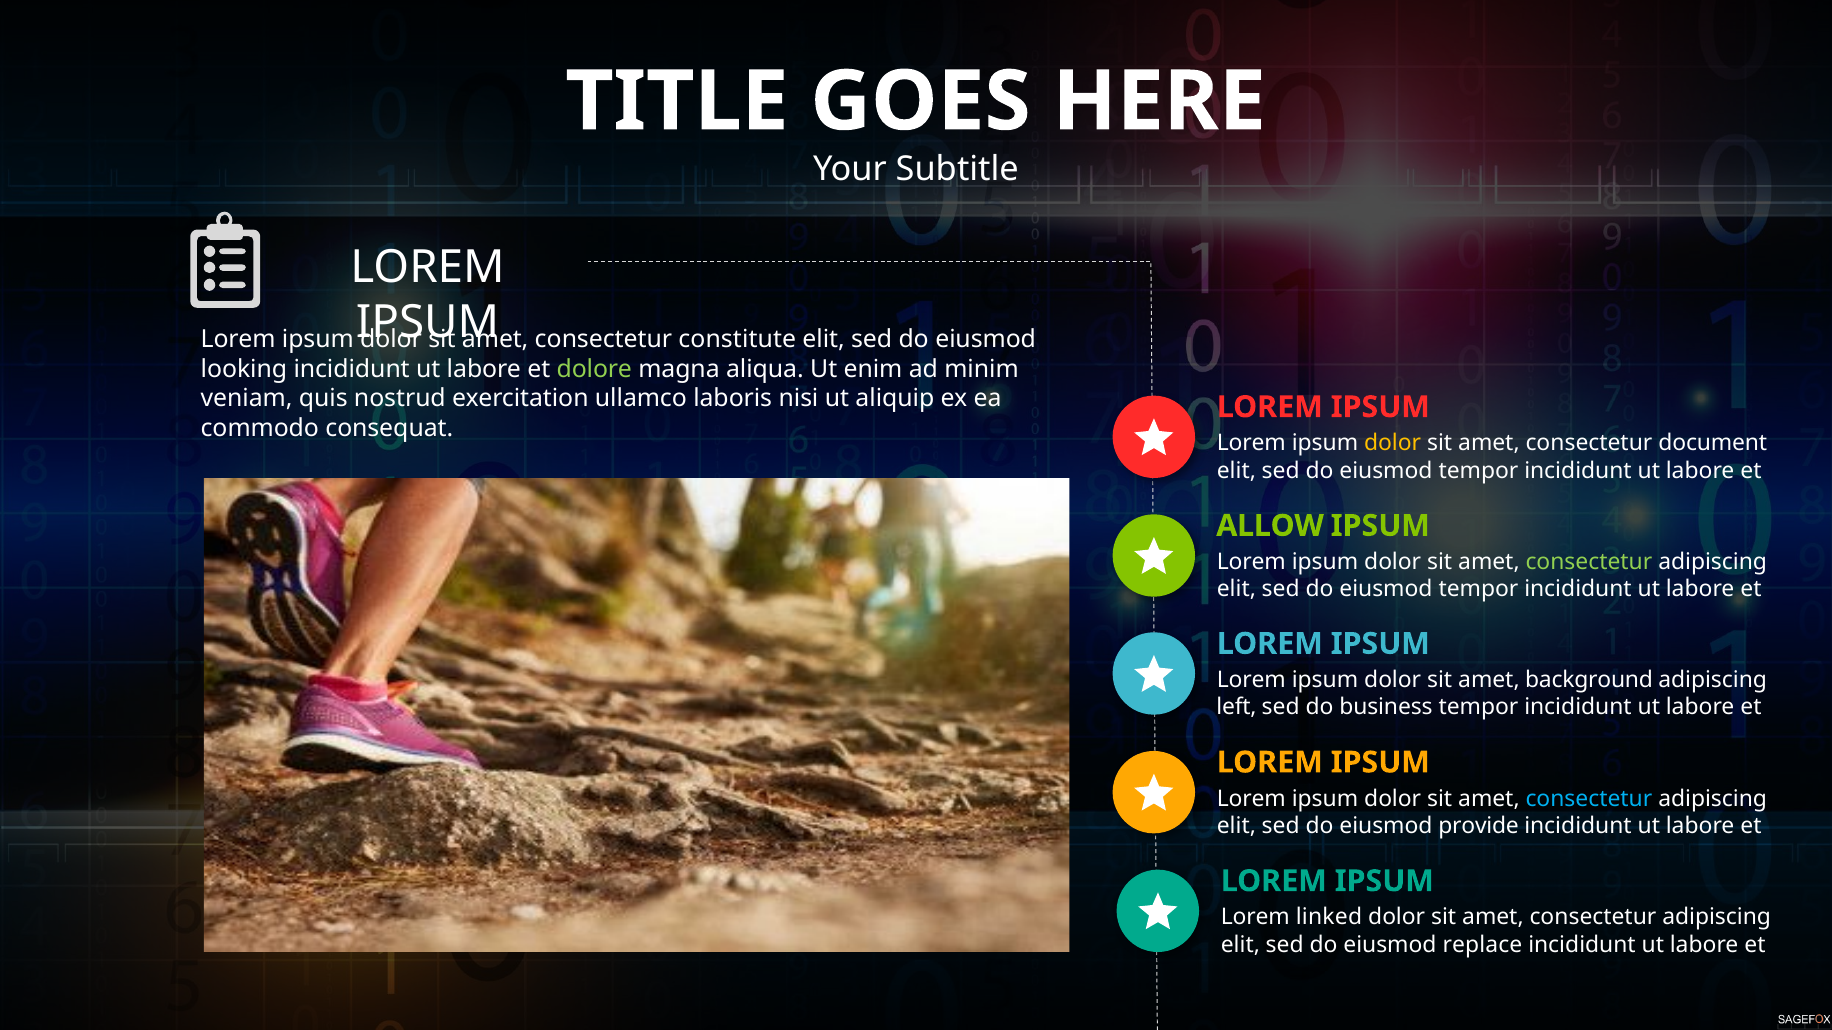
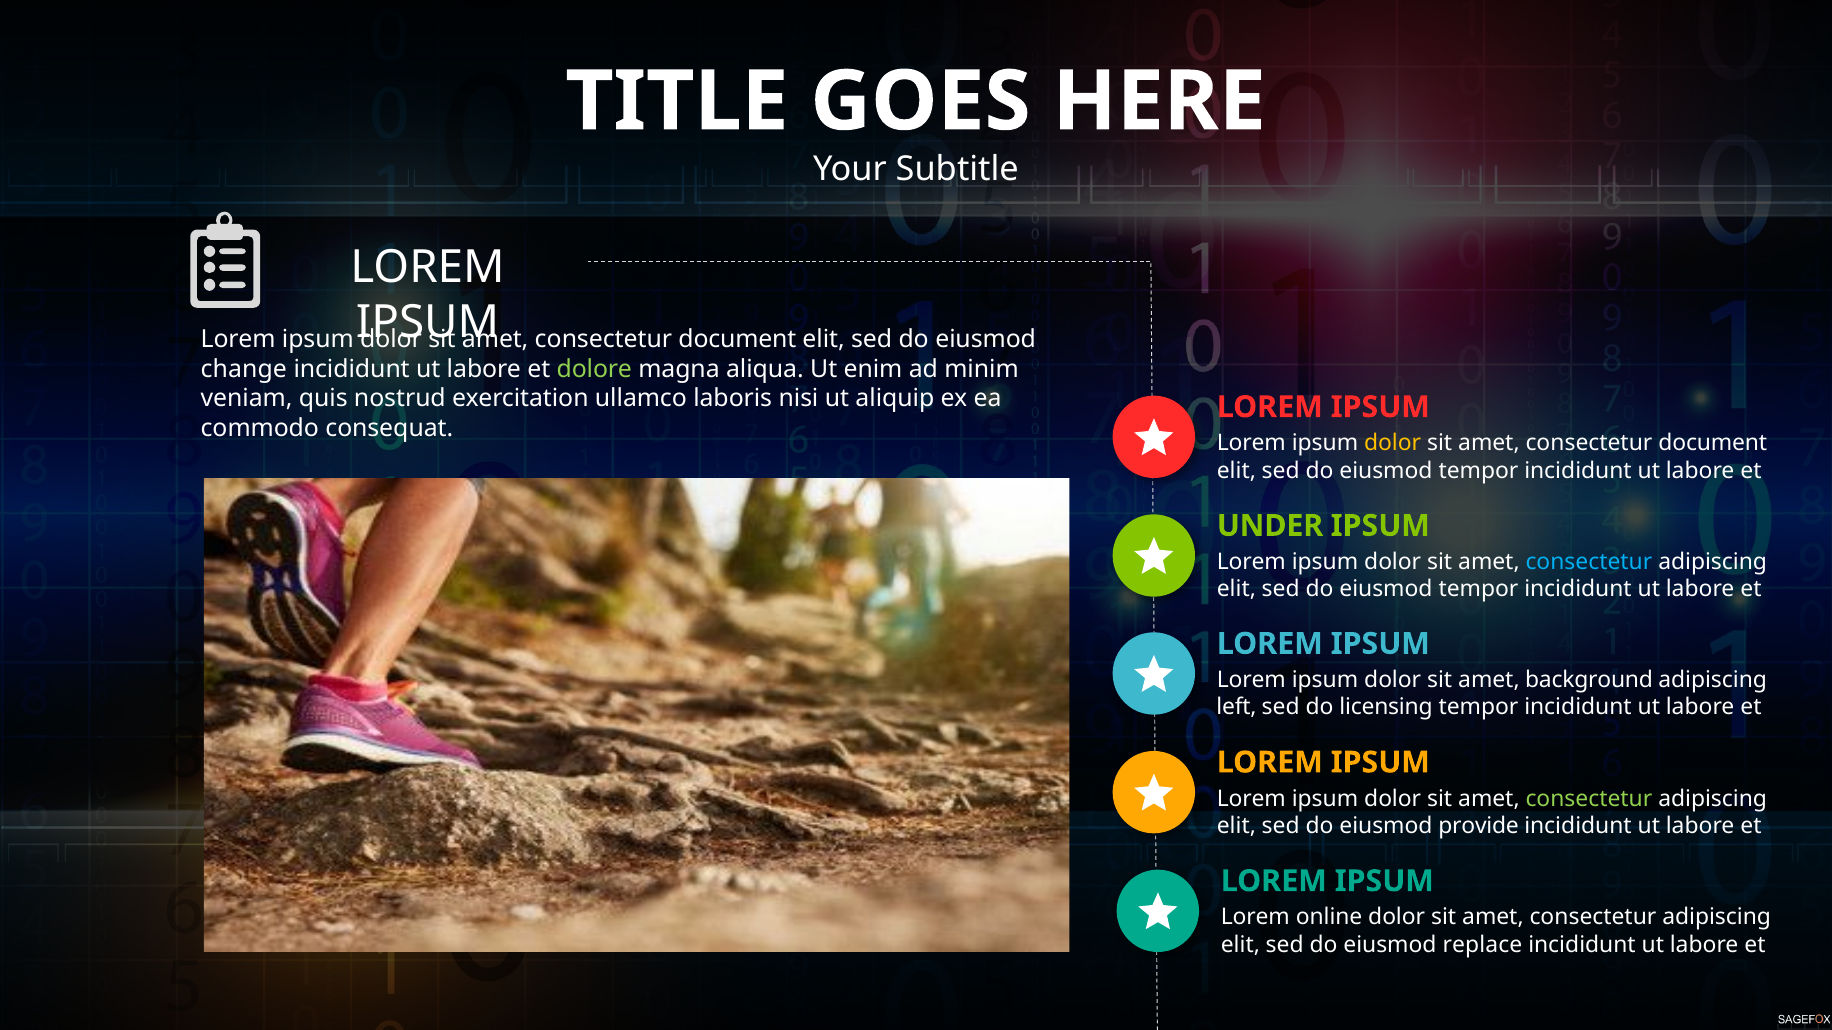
constitute at (737, 339): constitute -> document
looking: looking -> change
ALLOW: ALLOW -> UNDER
consectetur at (1589, 562) colour: light green -> light blue
business: business -> licensing
consectetur at (1589, 799) colour: light blue -> light green
linked: linked -> online
